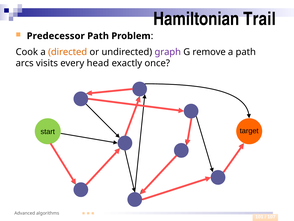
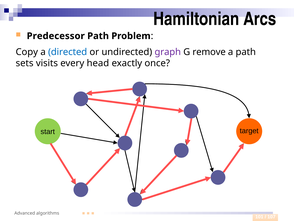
Trail: Trail -> Arcs
Cook: Cook -> Copy
directed colour: orange -> blue
arcs: arcs -> sets
